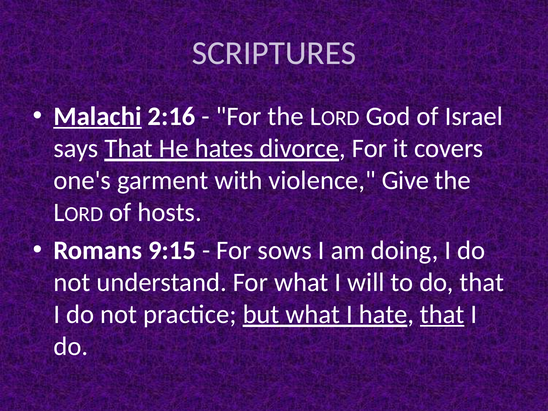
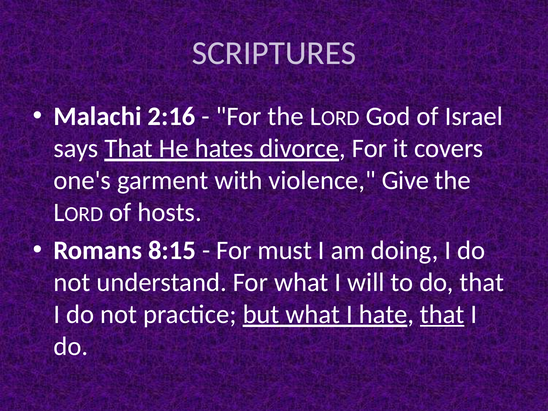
Malachi underline: present -> none
9:15: 9:15 -> 8:15
sows: sows -> must
